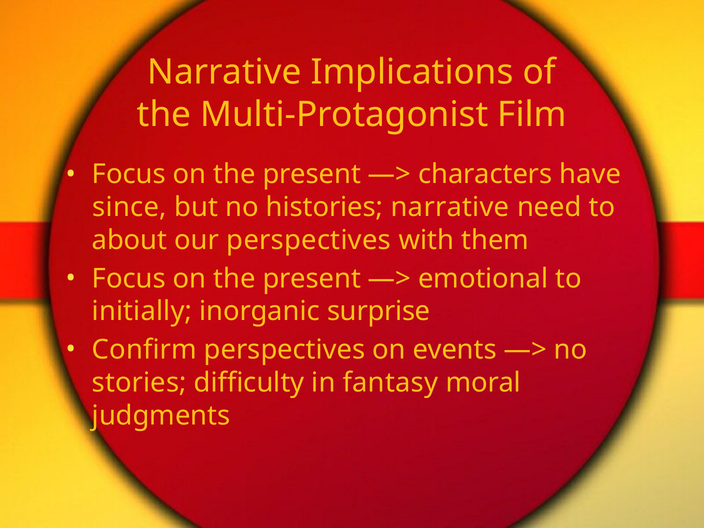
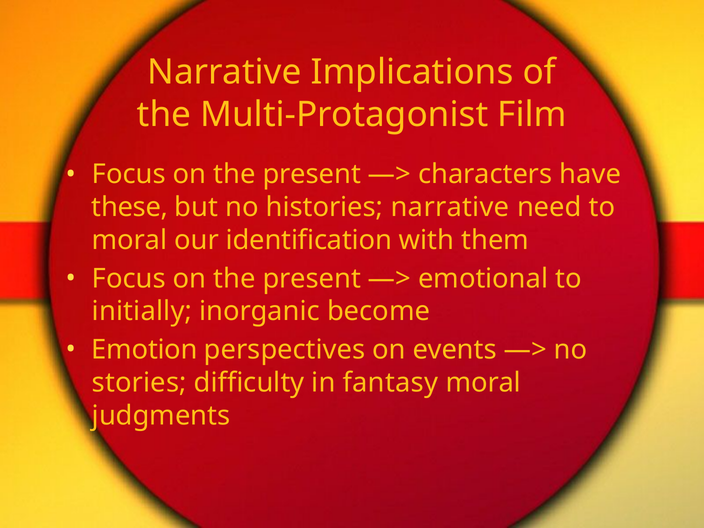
since: since -> these
about at (130, 240): about -> moral
our perspectives: perspectives -> identification
surprise: surprise -> become
Confirm: Confirm -> Emotion
